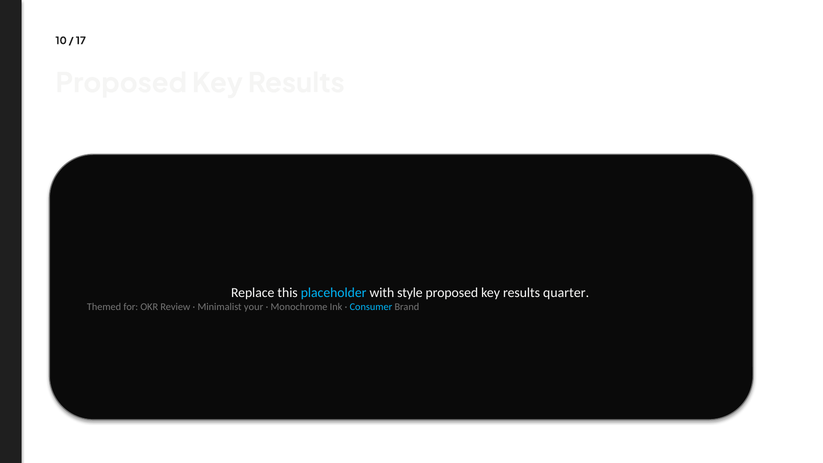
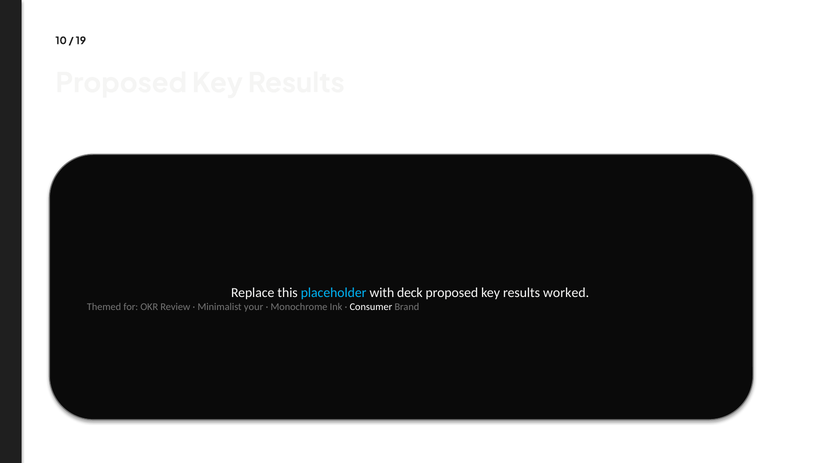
17: 17 -> 19
style: style -> deck
quarter: quarter -> worked
Consumer colour: light blue -> white
